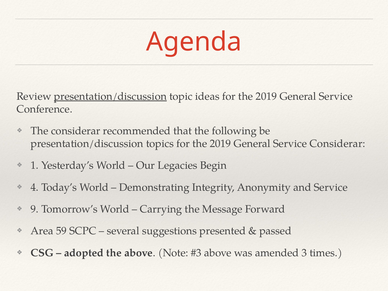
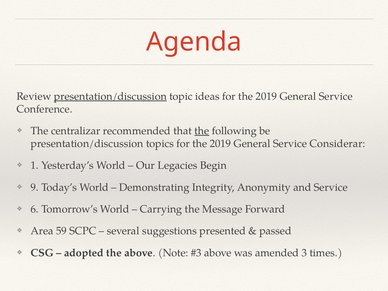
The considerar: considerar -> centralizar
the at (202, 131) underline: none -> present
4: 4 -> 9
9: 9 -> 6
